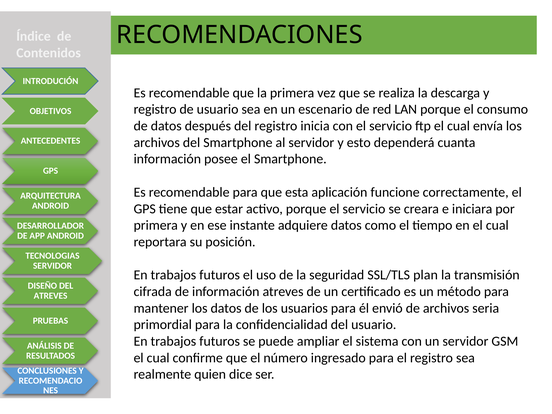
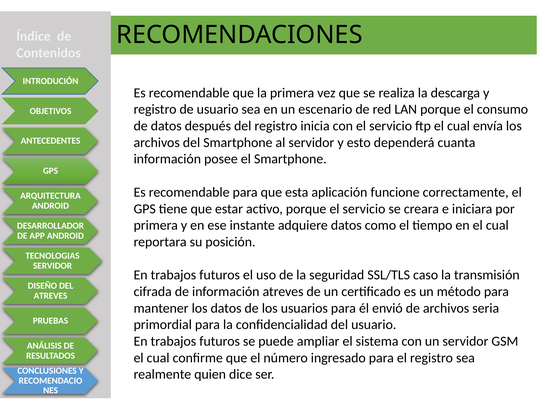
plan: plan -> caso
